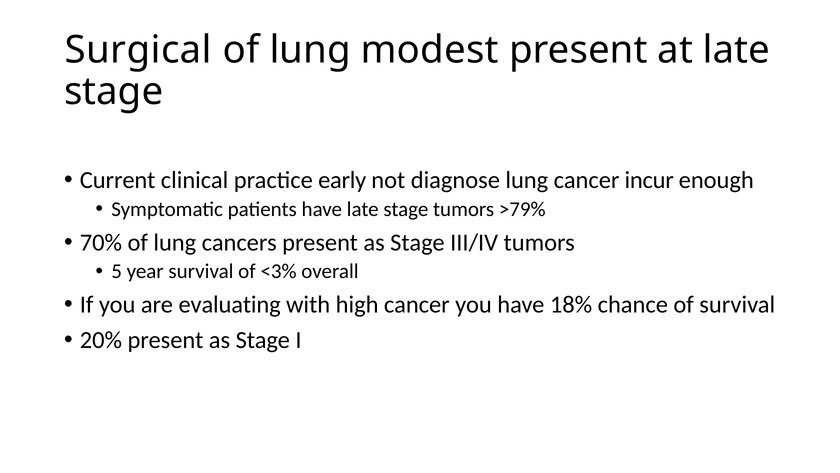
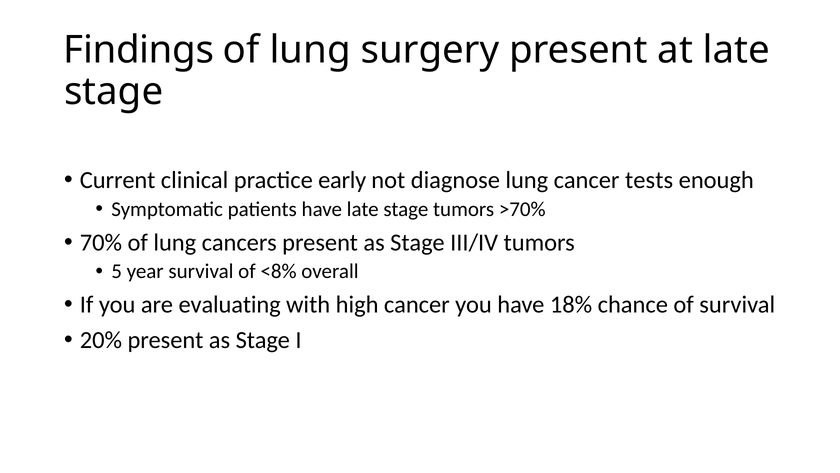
Surgical: Surgical -> Findings
modest: modest -> surgery
incur: incur -> tests
>79%: >79% -> >70%
<3%: <3% -> <8%
